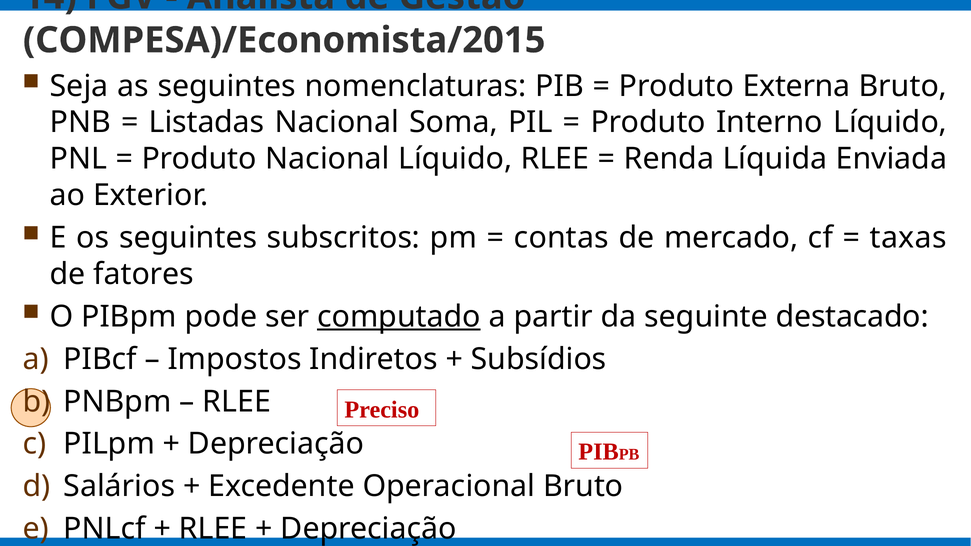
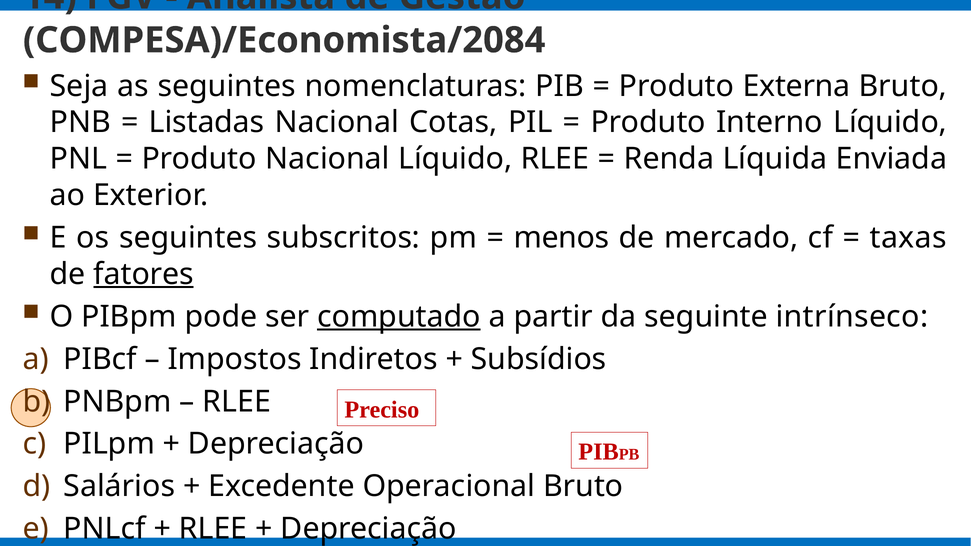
COMPESA)/Economista/2015: COMPESA)/Economista/2015 -> COMPESA)/Economista/2084
Soma: Soma -> Cotas
contas: contas -> menos
fatores underline: none -> present
destacado: destacado -> intrínseco
